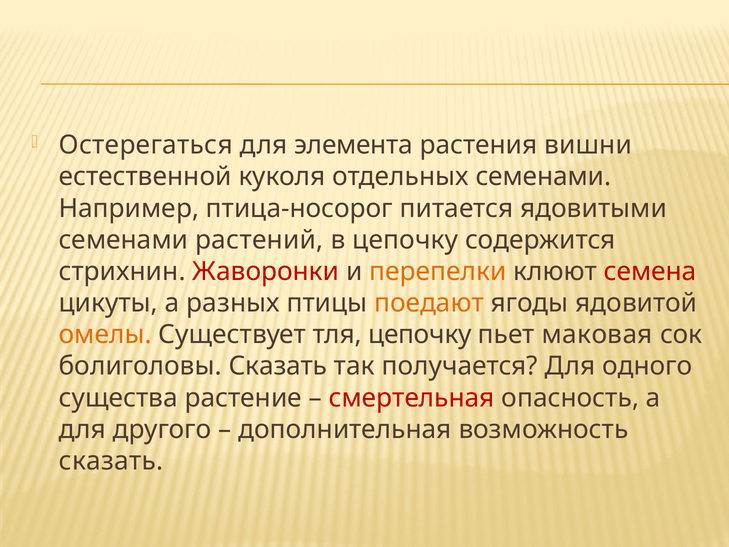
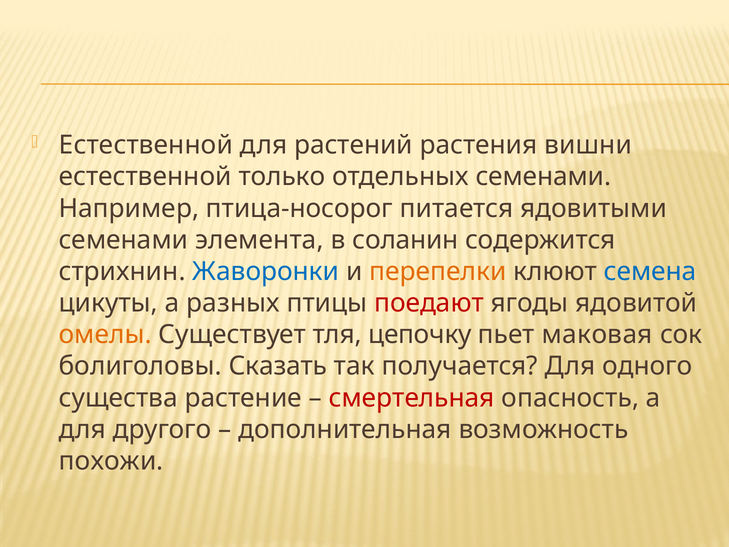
Остерегаться at (146, 145): Остерегаться -> Естественной
элемента: элемента -> растений
куколя: куколя -> только
растений: растений -> элемента
в цепочку: цепочку -> соланин
Жаворонки colour: red -> blue
семена colour: red -> blue
поедают colour: orange -> red
сказать at (111, 461): сказать -> похожи
